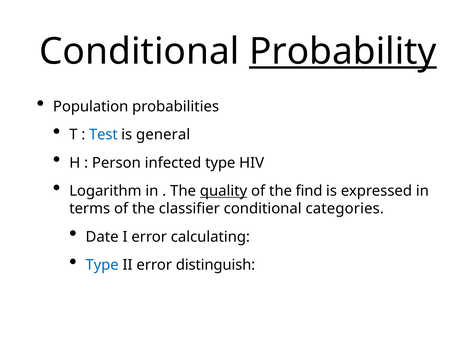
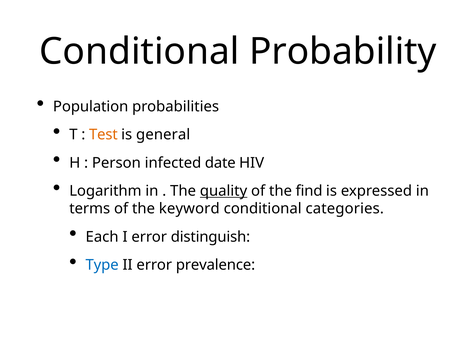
Probability underline: present -> none
Test colour: blue -> orange
infected type: type -> date
classifier: classifier -> keyword
Date: Date -> Each
calculating: calculating -> distinguish
distinguish: distinguish -> prevalence
